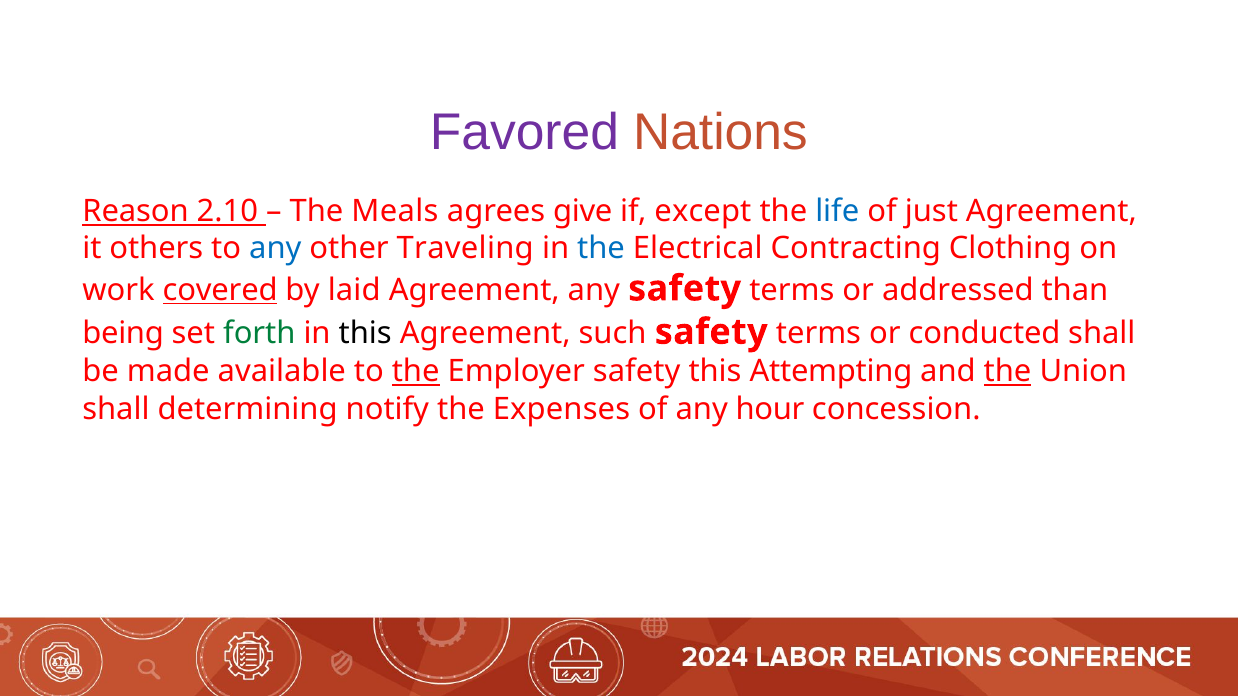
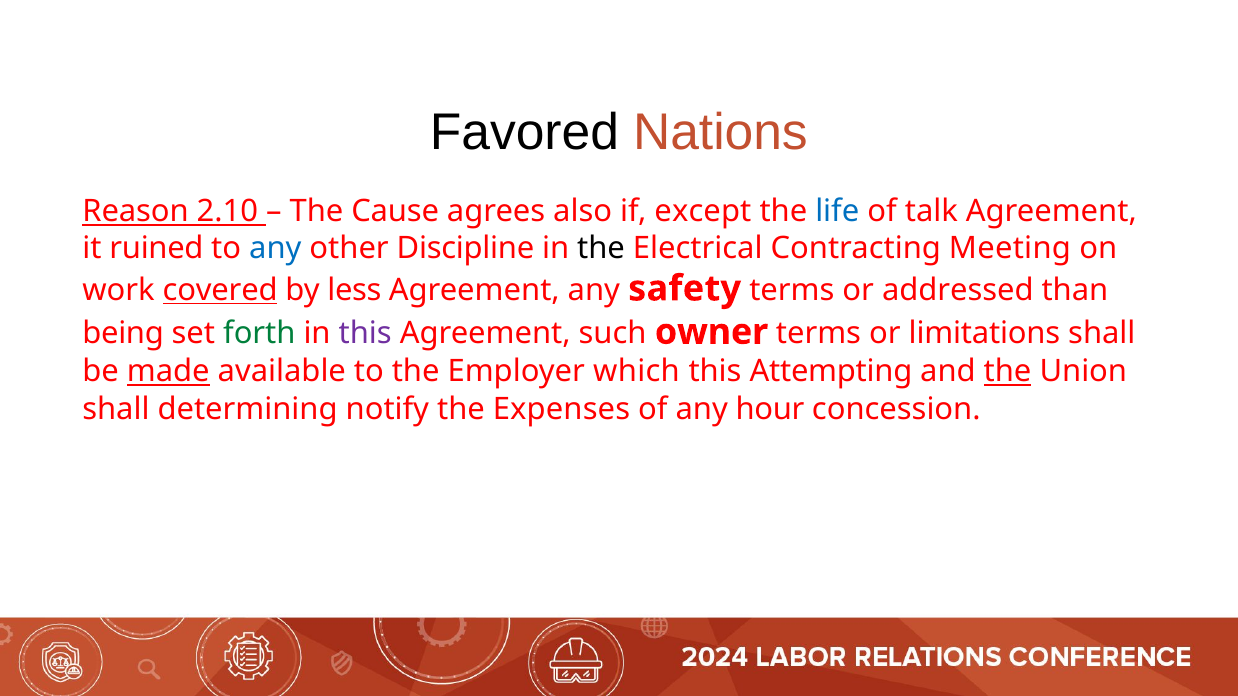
Favored colour: purple -> black
Meals: Meals -> Cause
give: give -> also
just: just -> talk
others: others -> ruined
Traveling: Traveling -> Discipline
the at (601, 248) colour: blue -> black
Clothing: Clothing -> Meeting
laid: laid -> less
this at (365, 334) colour: black -> purple
such safety: safety -> owner
conducted: conducted -> limitations
made underline: none -> present
the at (416, 372) underline: present -> none
Employer safety: safety -> which
